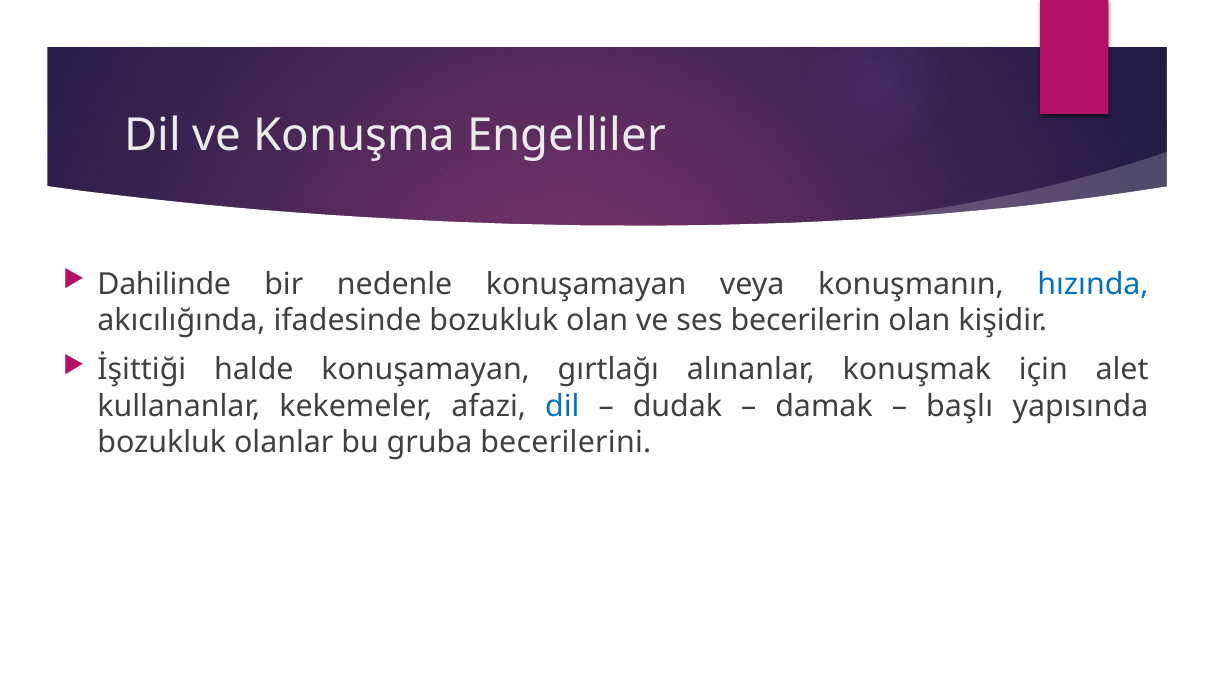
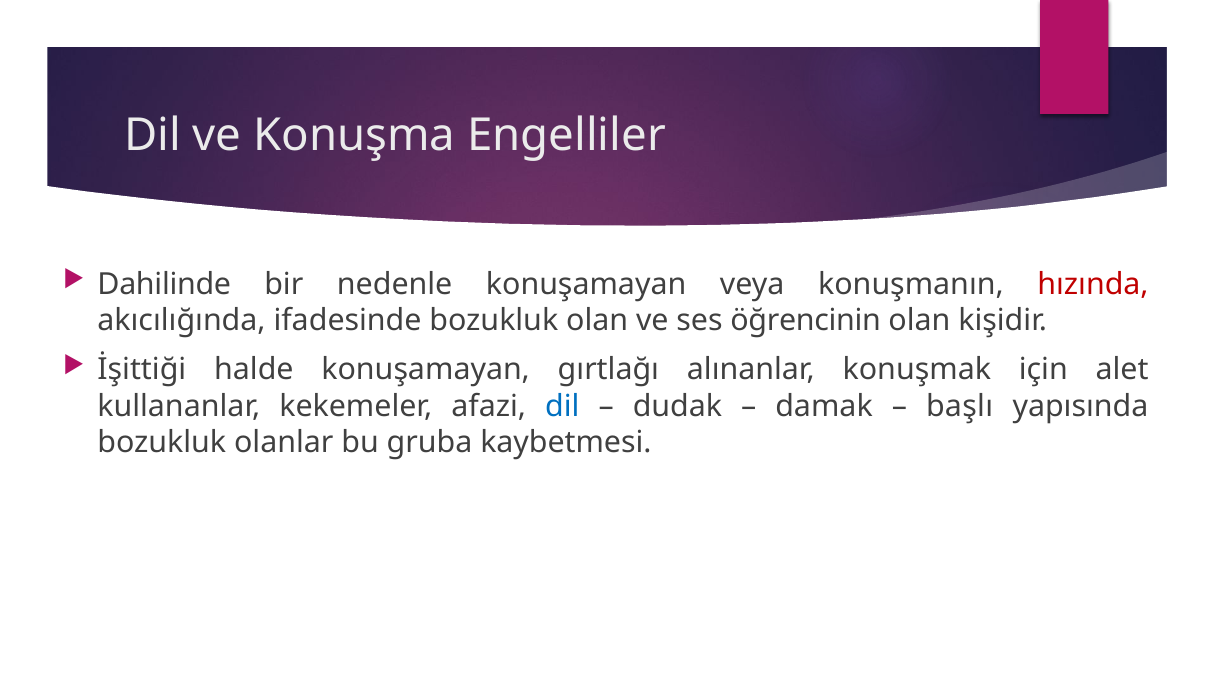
hızında colour: blue -> red
becerilerin: becerilerin -> öğrencinin
becerilerini: becerilerini -> kaybetmesi
